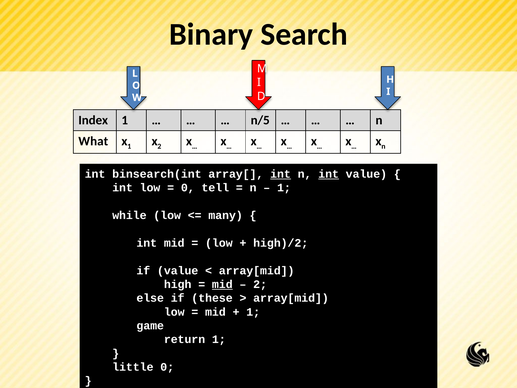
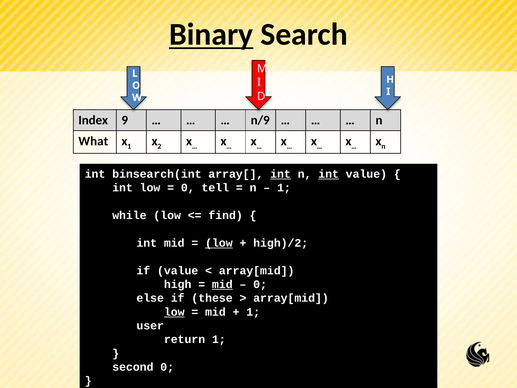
Binary underline: none -> present
Index 1: 1 -> 9
n/5: n/5 -> n/9
many: many -> find
low at (219, 243) underline: none -> present
2 at (260, 284): 2 -> 0
low at (174, 312) underline: none -> present
game: game -> user
little: little -> second
